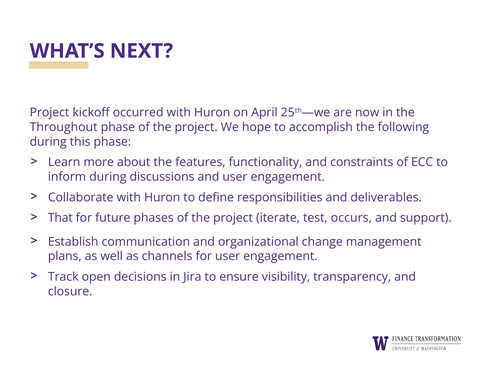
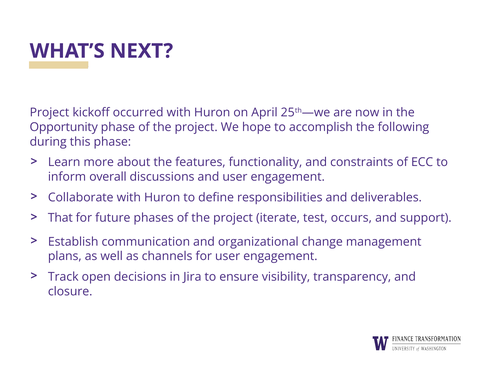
Throughout: Throughout -> Opportunity
inform during: during -> overall
